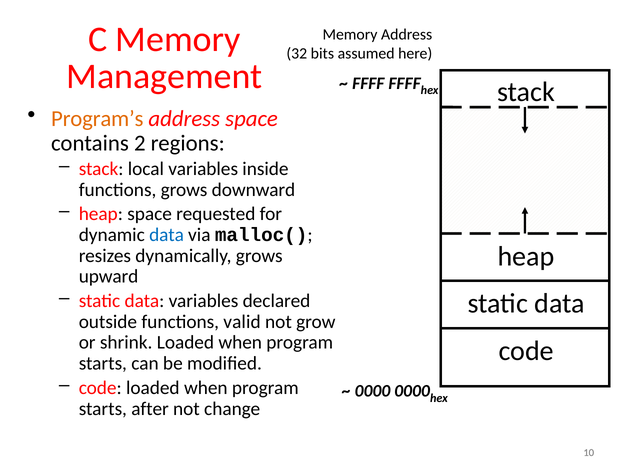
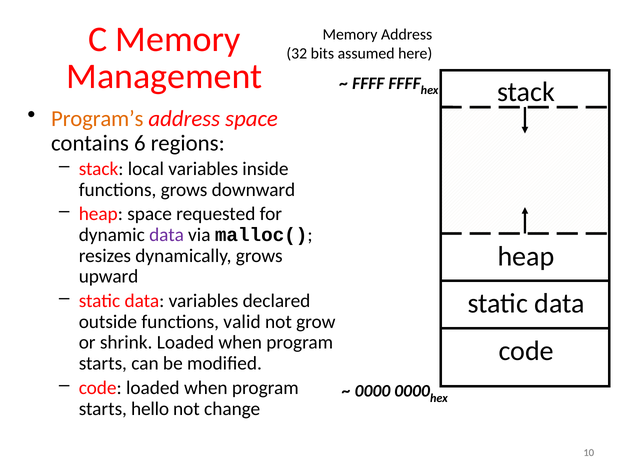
2: 2 -> 6
data at (167, 235) colour: blue -> purple
after: after -> hello
